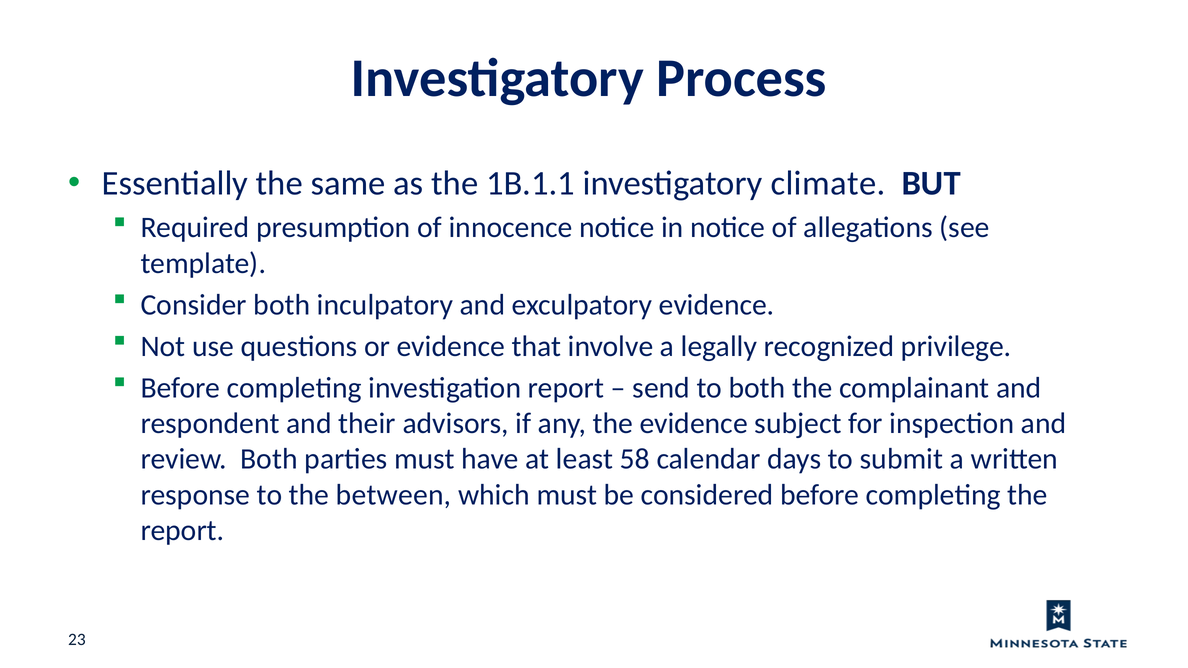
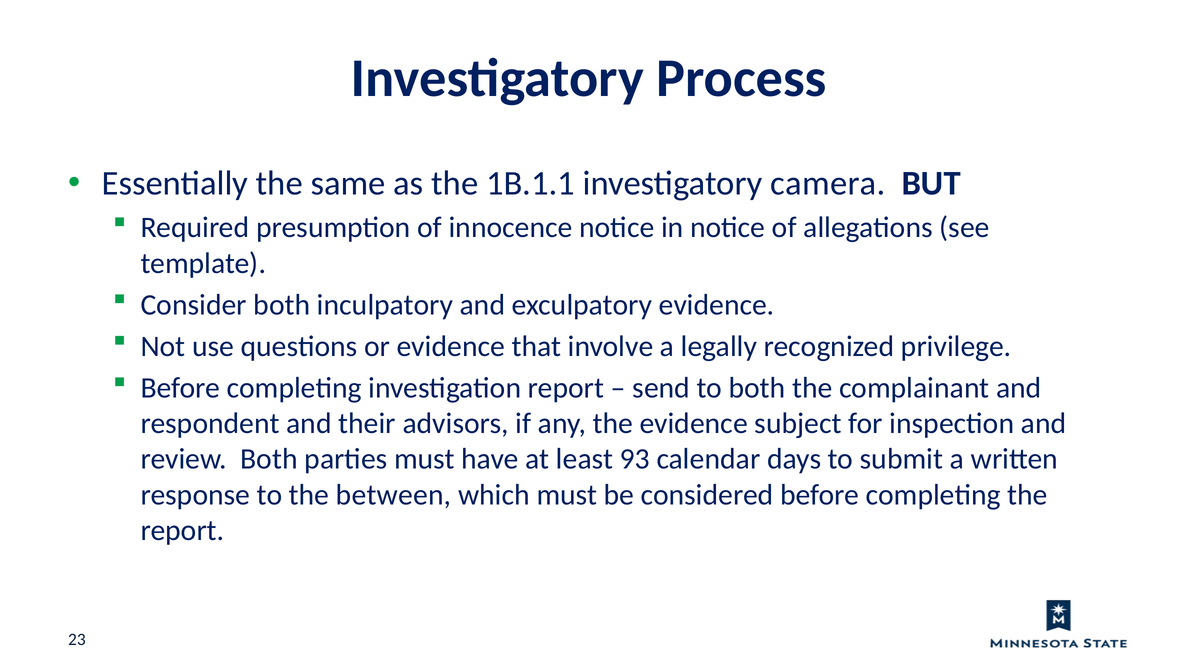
climate: climate -> camera
58: 58 -> 93
